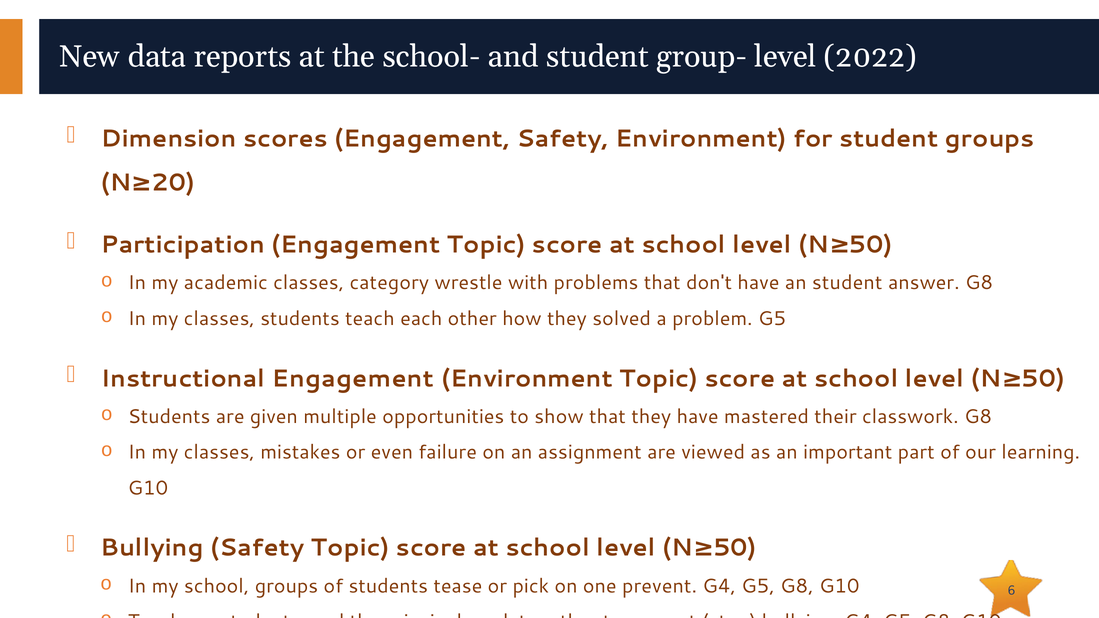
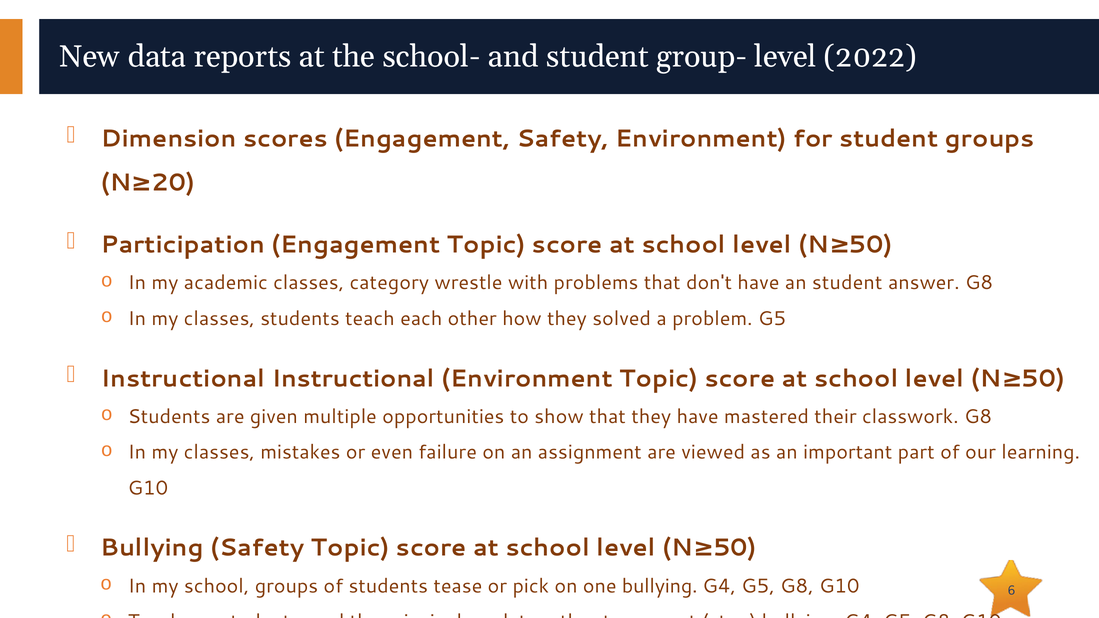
Instructional Engagement: Engagement -> Instructional
one prevent: prevent -> bullying
